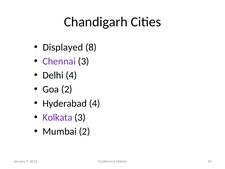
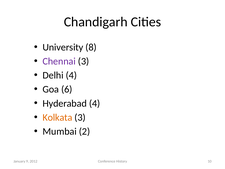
Displayed: Displayed -> University
Goa 2: 2 -> 6
Kolkata colour: purple -> orange
